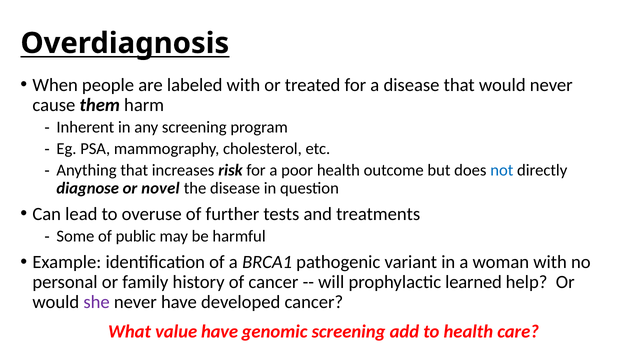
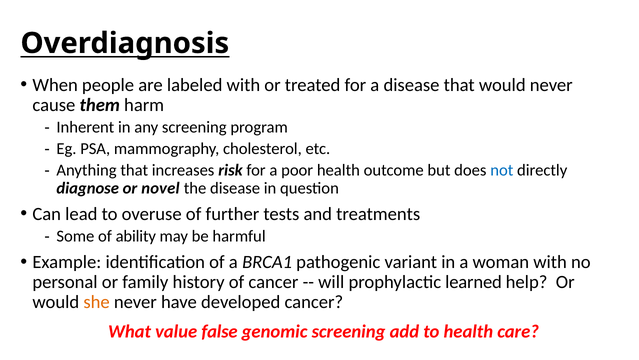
public: public -> ability
she colour: purple -> orange
value have: have -> false
